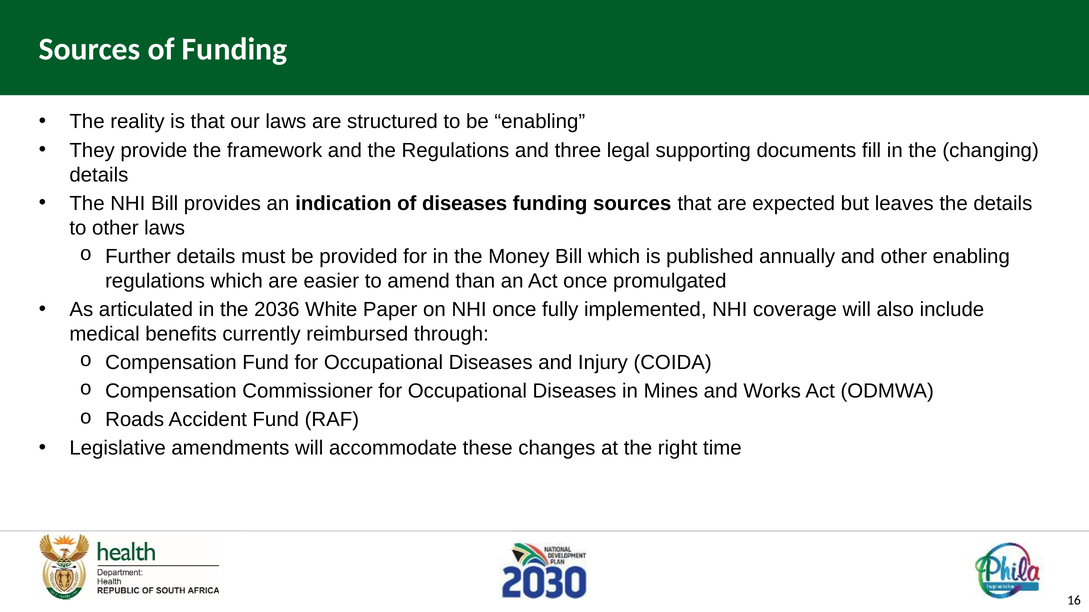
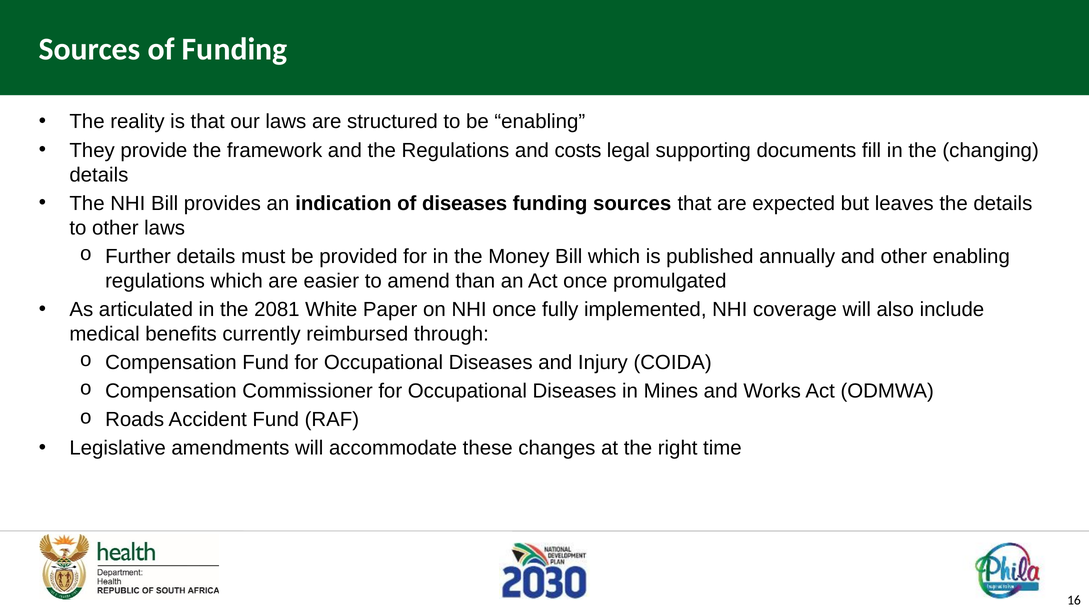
three: three -> costs
2036: 2036 -> 2081
